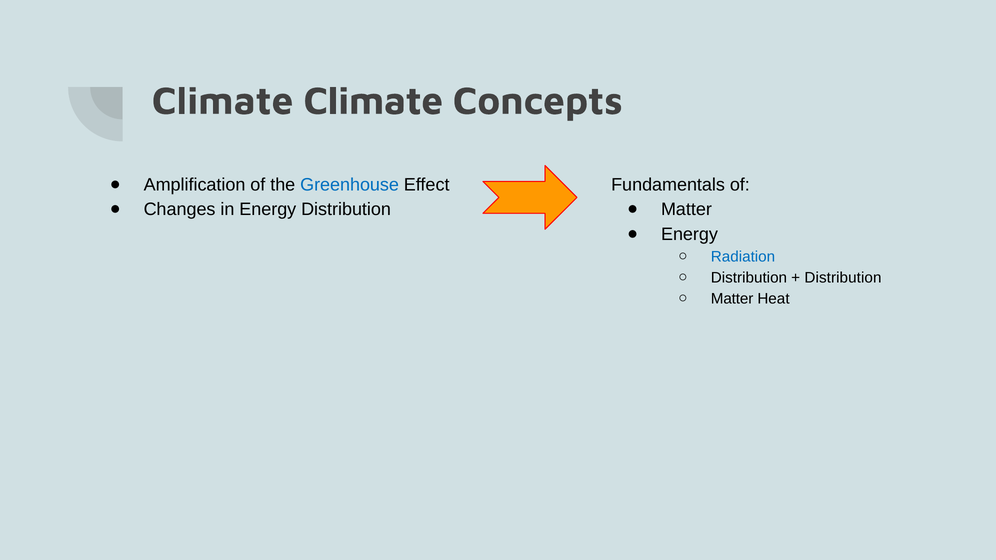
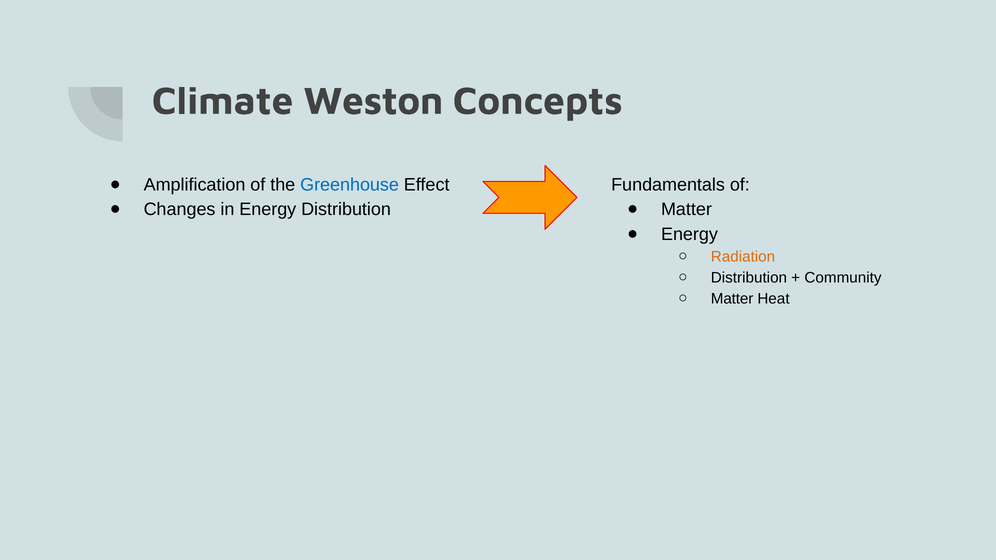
Climate Climate: Climate -> Weston
Radiation colour: blue -> orange
Distribution at (843, 278): Distribution -> Community
